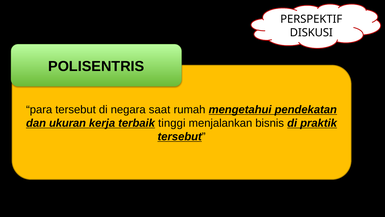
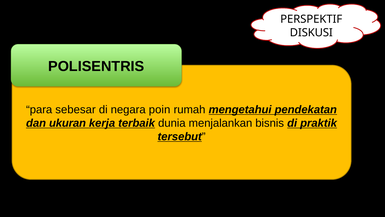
para tersebut: tersebut -> sebesar
saat: saat -> poin
tinggi: tinggi -> dunia
